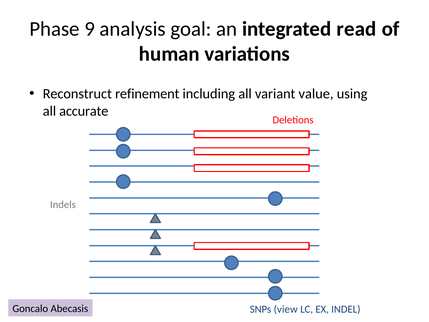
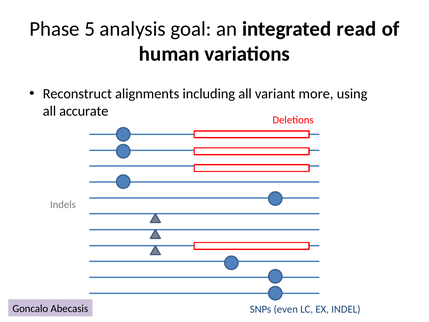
9: 9 -> 5
refinement: refinement -> alignments
value: value -> more
view: view -> even
